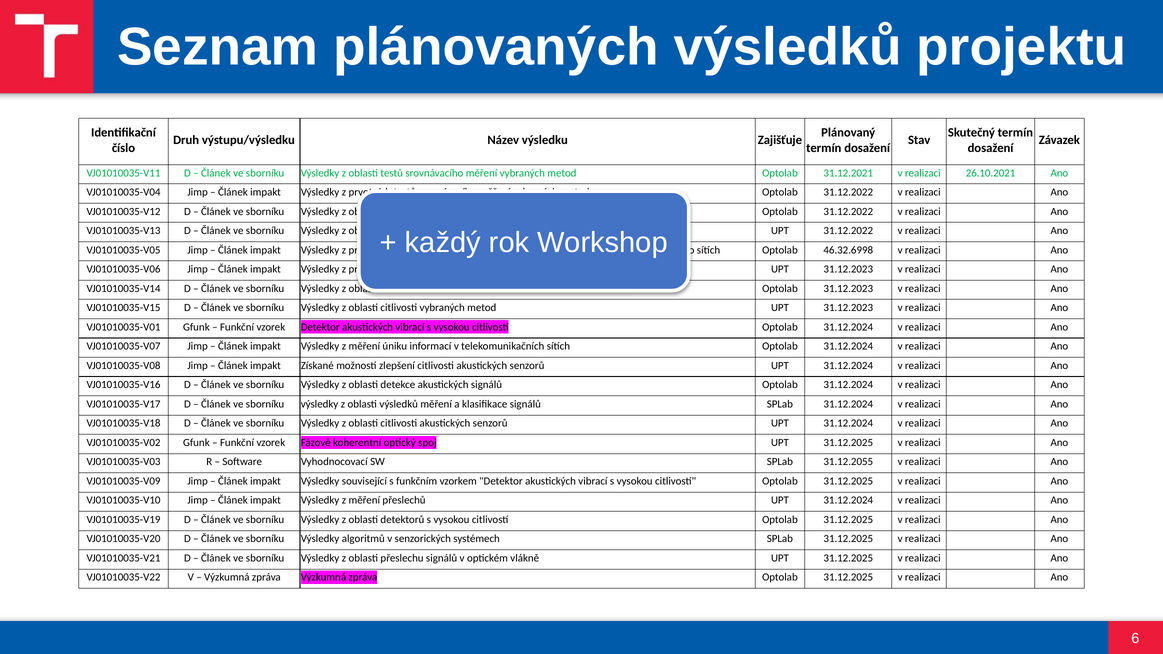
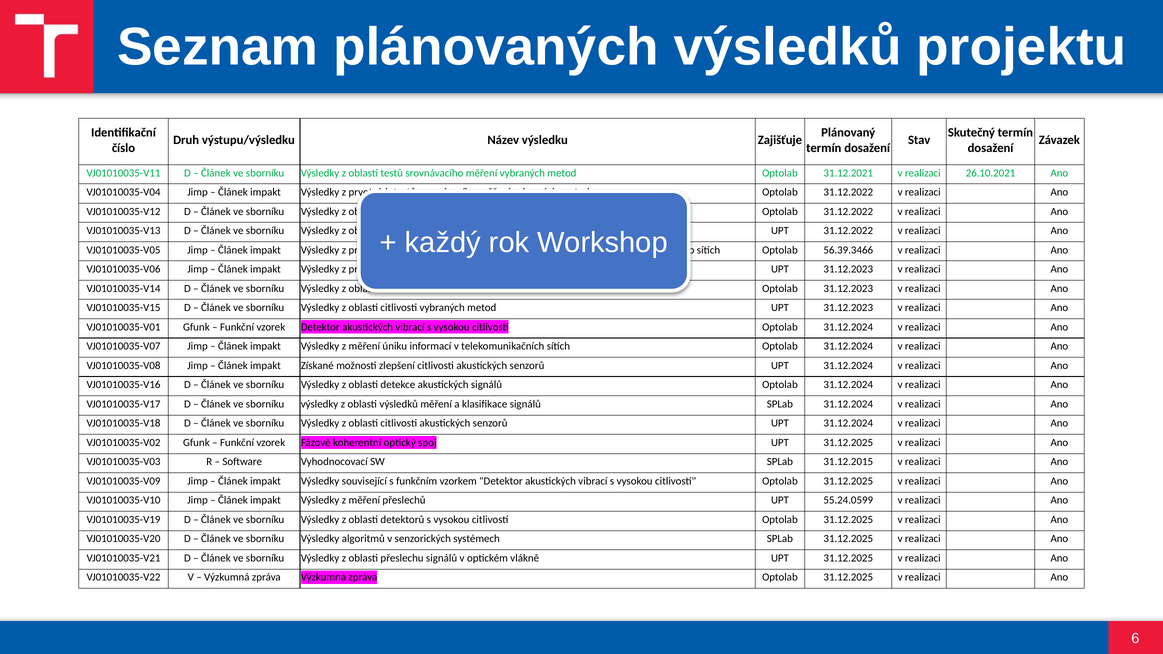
46.32.6998: 46.32.6998 -> 56.39.3466
31.12.2055: 31.12.2055 -> 31.12.2015
přeslechů UPT 31.12.2024: 31.12.2024 -> 55.24.0599
